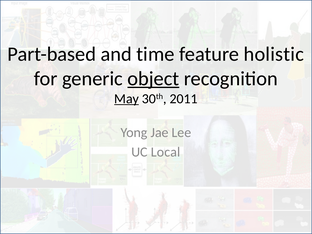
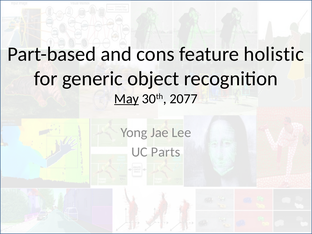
time: time -> cons
object underline: present -> none
2011: 2011 -> 2077
Local: Local -> Parts
